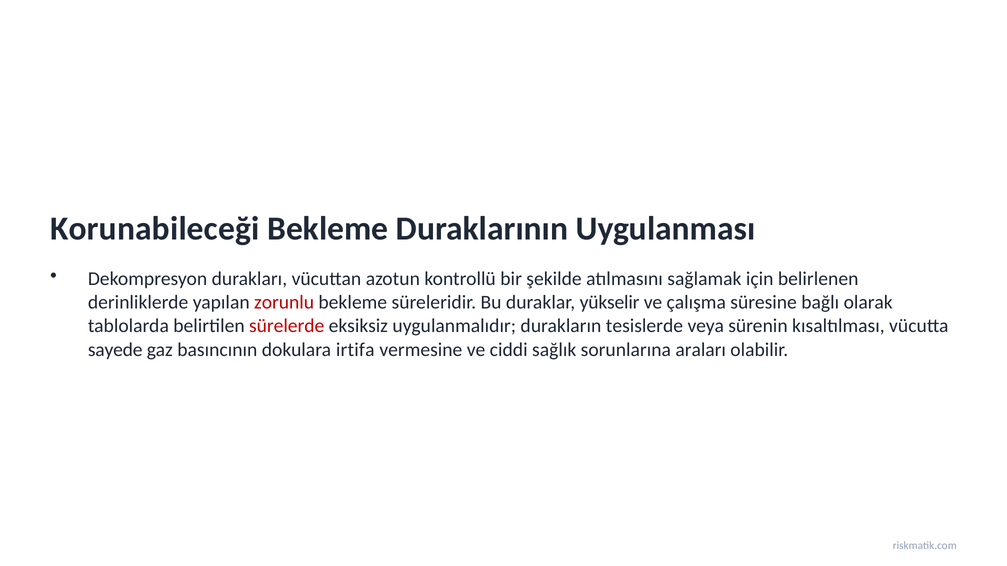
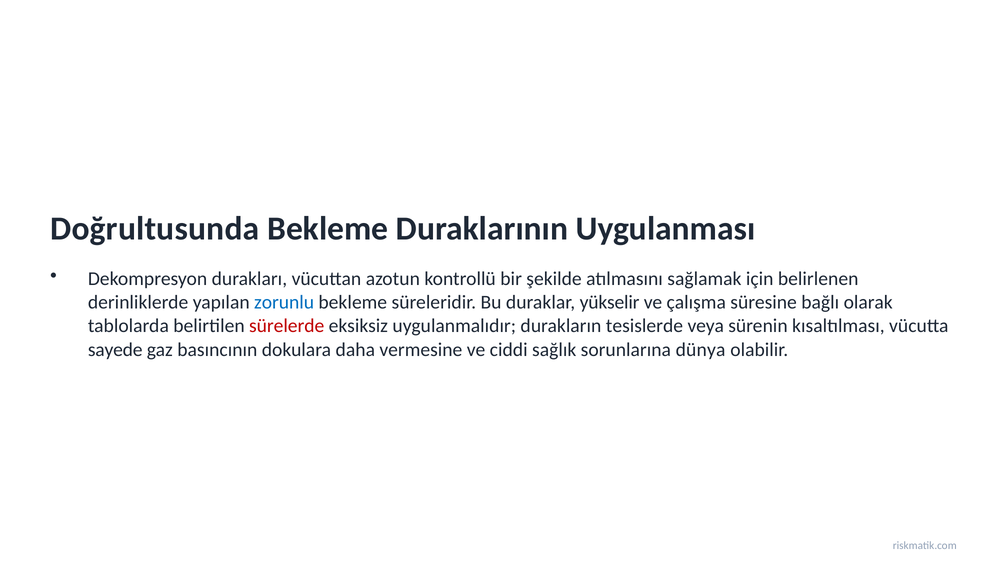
Korunabileceği: Korunabileceği -> Doğrultusunda
zorunlu colour: red -> blue
irtifa: irtifa -> daha
araları: araları -> dünya
